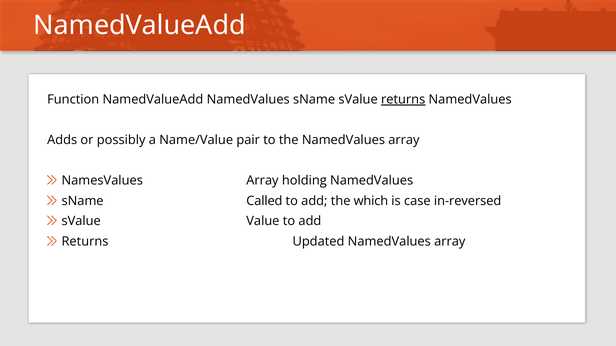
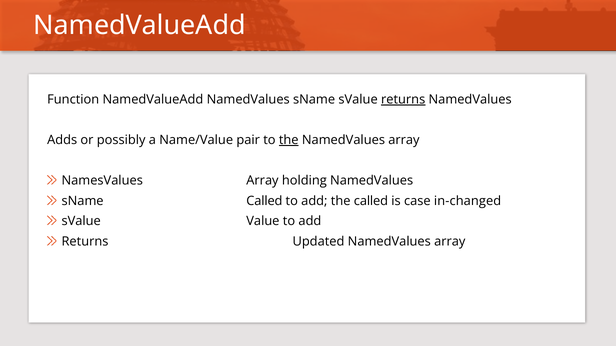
the at (289, 140) underline: none -> present
the which: which -> called
in-reversed: in-reversed -> in-changed
